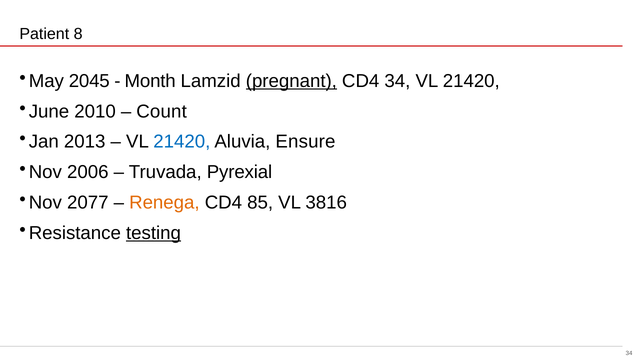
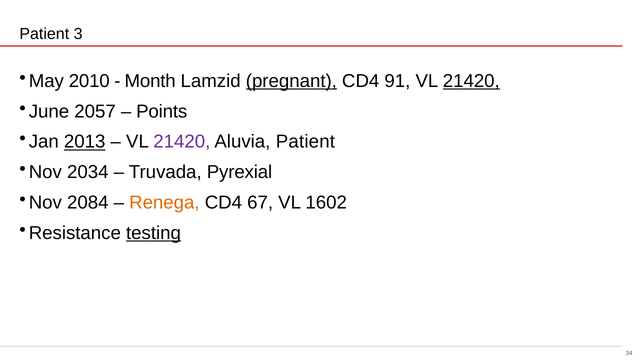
8: 8 -> 3
2045: 2045 -> 2010
CD4 34: 34 -> 91
21420 at (471, 81) underline: none -> present
2010: 2010 -> 2057
Count: Count -> Points
2013 underline: none -> present
21420 at (182, 142) colour: blue -> purple
Aluvia Ensure: Ensure -> Patient
2006: 2006 -> 2034
2077: 2077 -> 2084
85: 85 -> 67
3816: 3816 -> 1602
